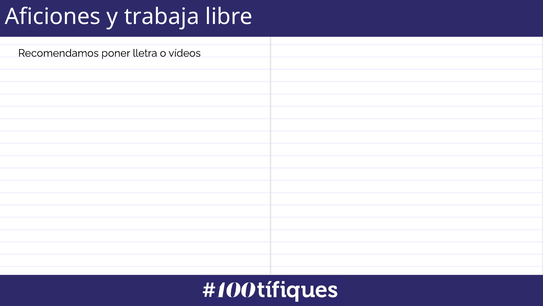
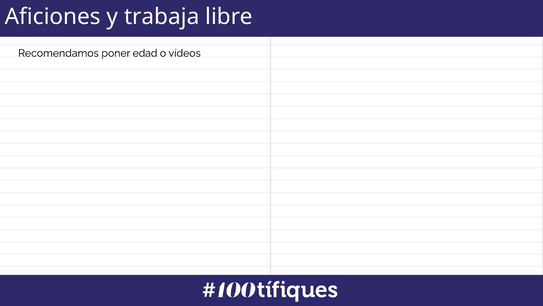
lletra: lletra -> edad
